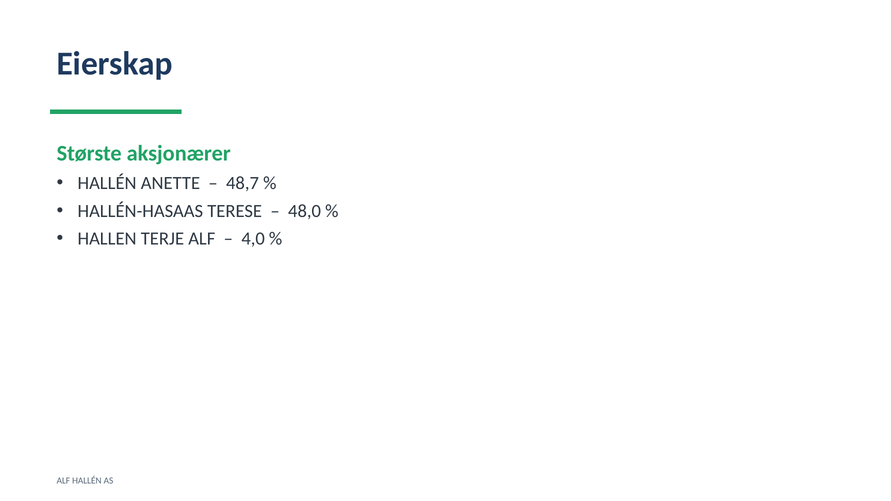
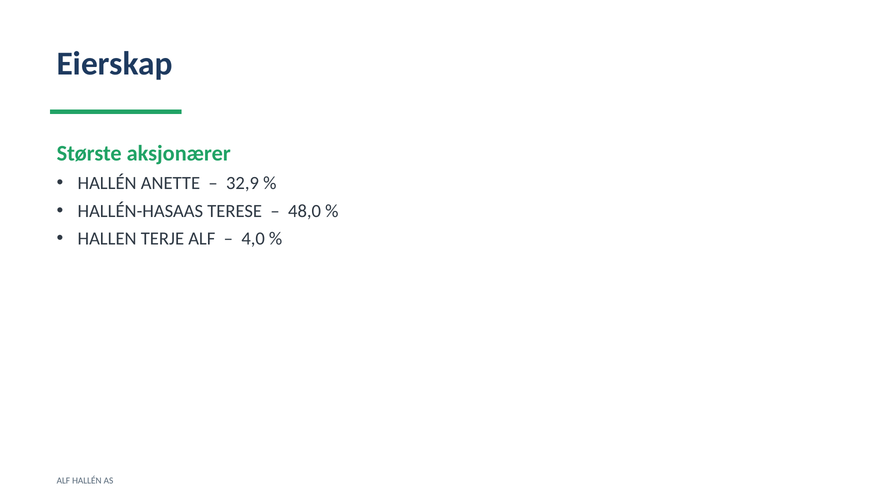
48,7: 48,7 -> 32,9
